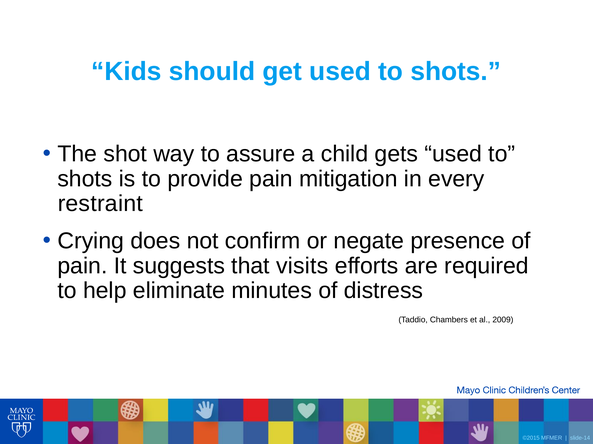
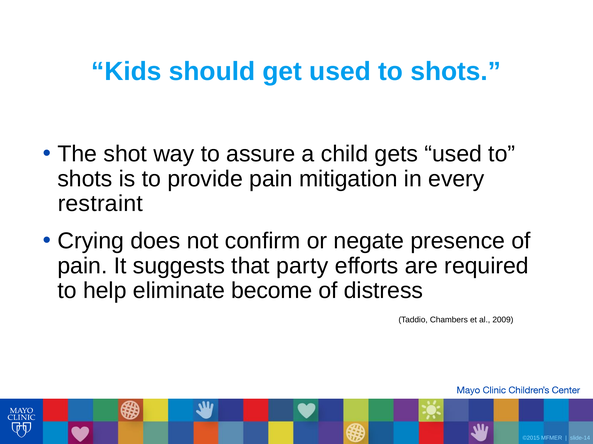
visits: visits -> party
minutes: minutes -> become
